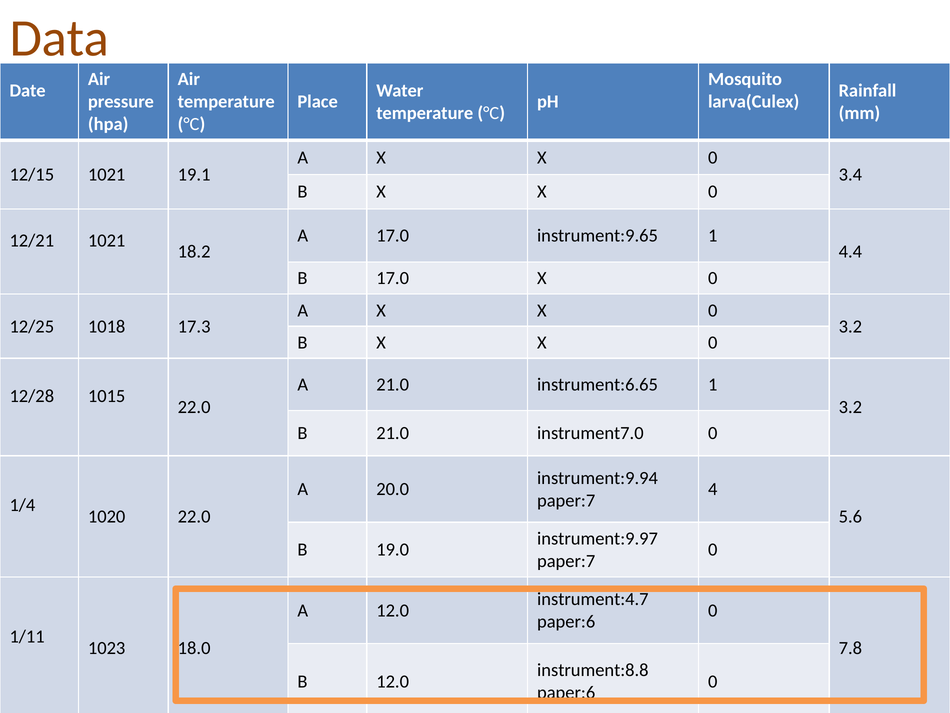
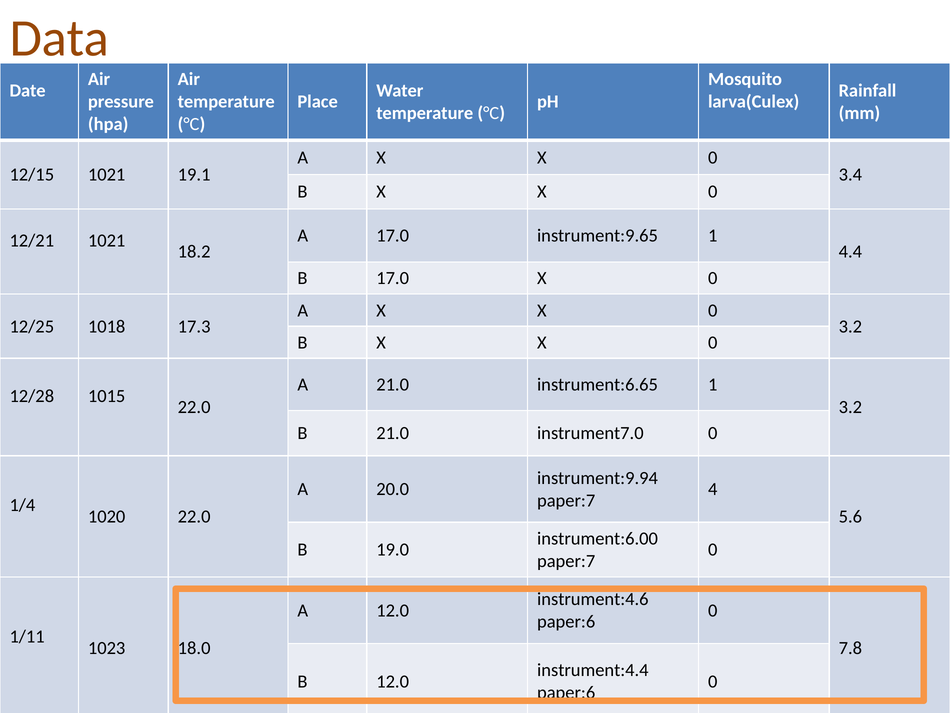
instrument:9.97: instrument:9.97 -> instrument:6.00
instrument:4.7: instrument:4.7 -> instrument:4.6
instrument:8.8: instrument:8.8 -> instrument:4.4
